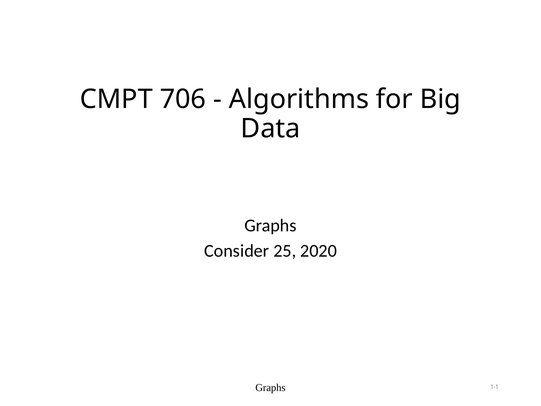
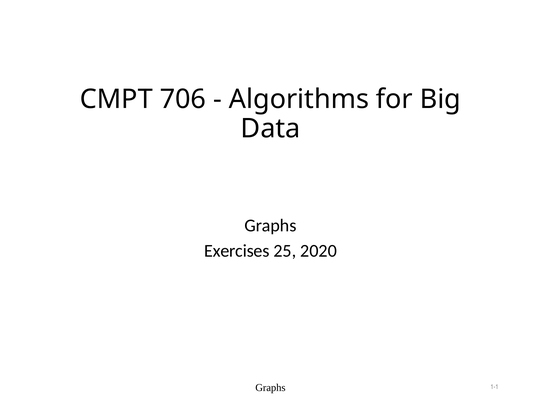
Consider: Consider -> Exercises
